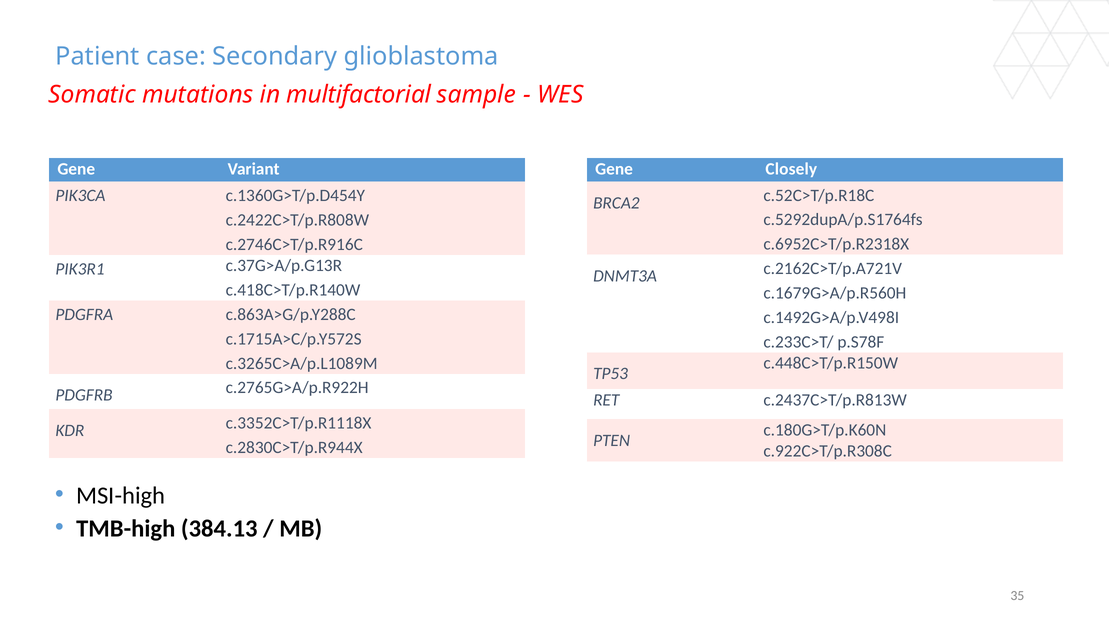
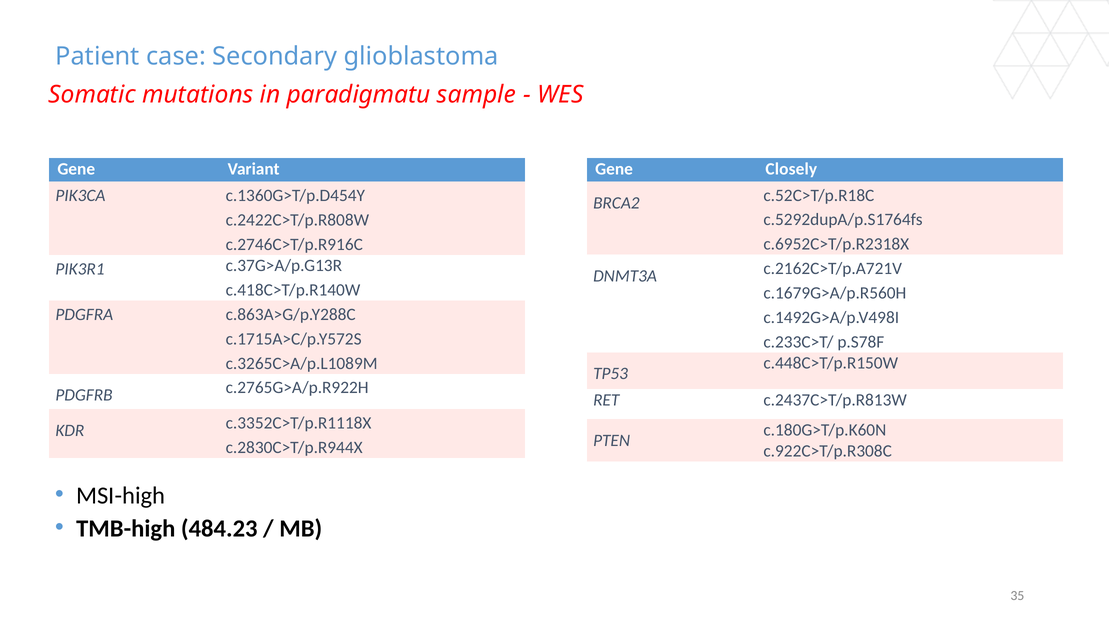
multifactorial: multifactorial -> paradigmatu
384.13: 384.13 -> 484.23
